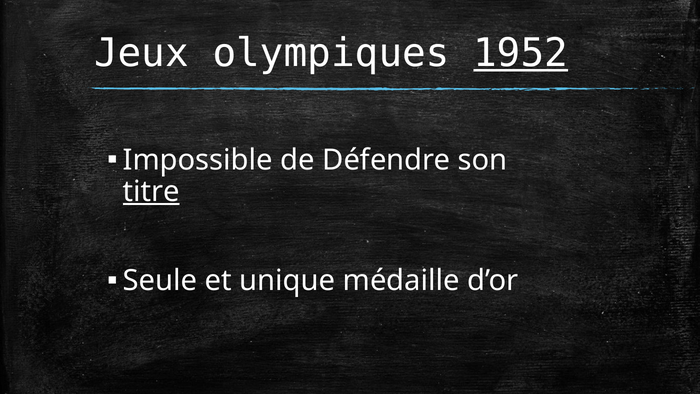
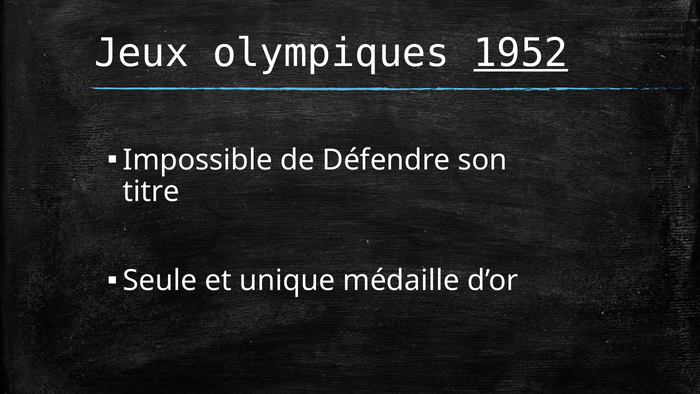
titre underline: present -> none
